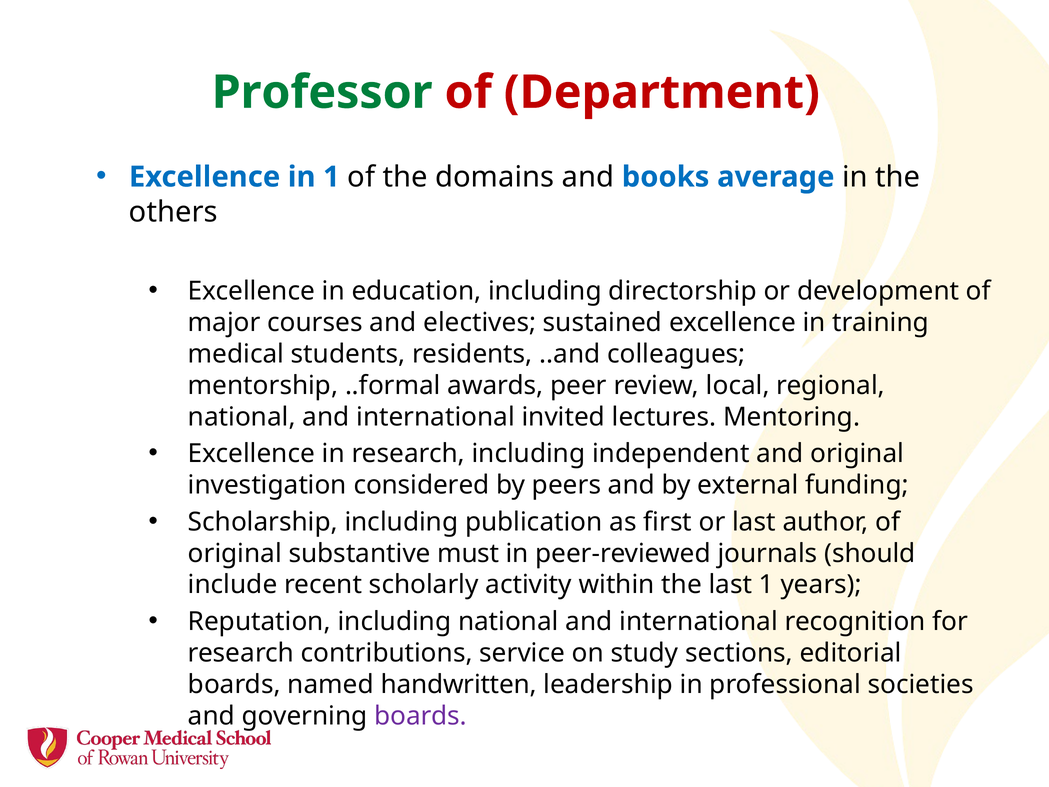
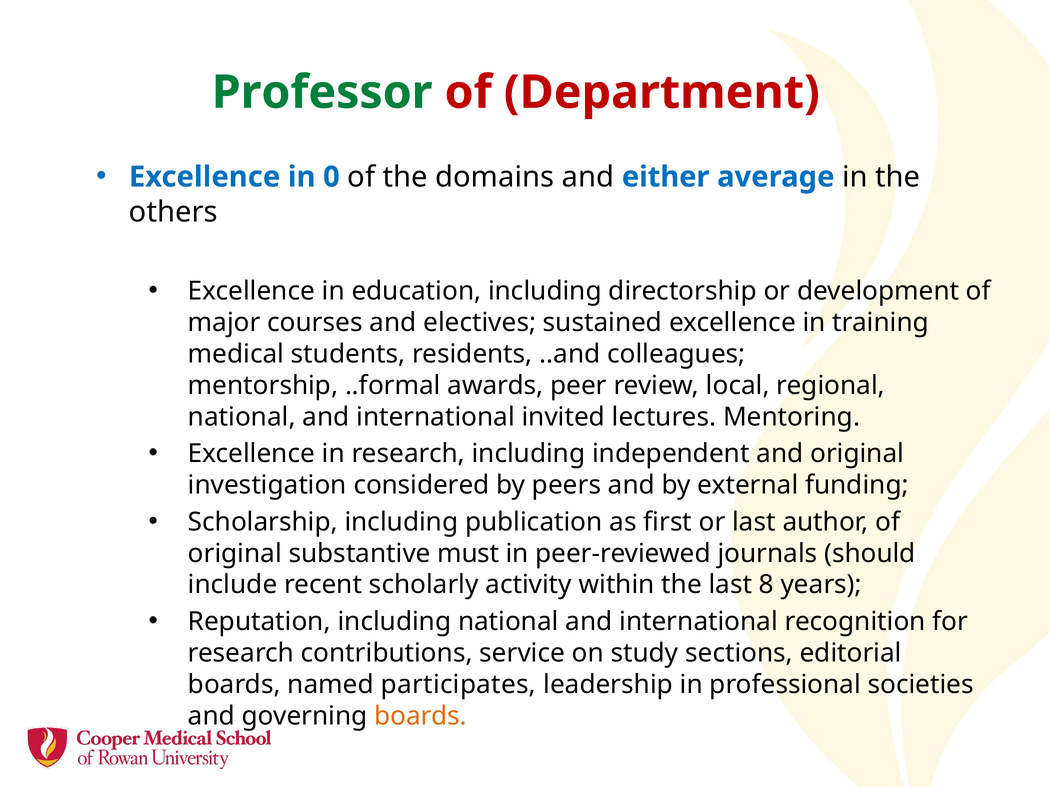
in 1: 1 -> 0
books: books -> either
last 1: 1 -> 8
handwritten: handwritten -> participates
boards at (421, 716) colour: purple -> orange
